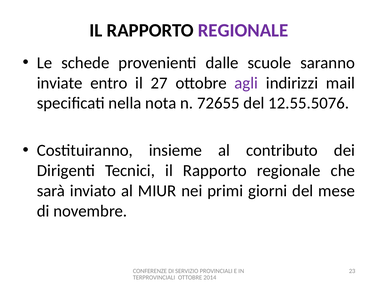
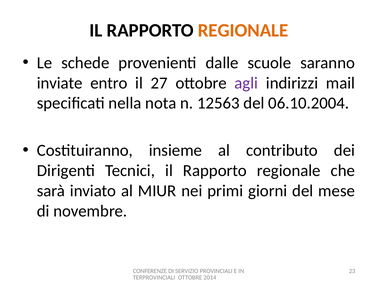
REGIONALE at (243, 30) colour: purple -> orange
72655: 72655 -> 12563
12.55.5076: 12.55.5076 -> 06.10.2004
